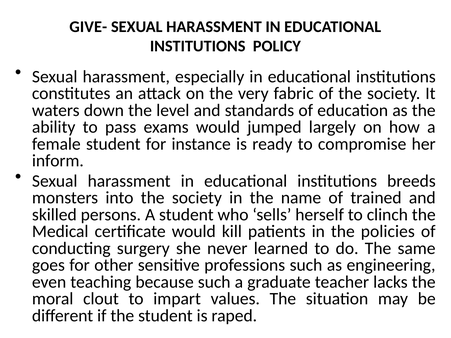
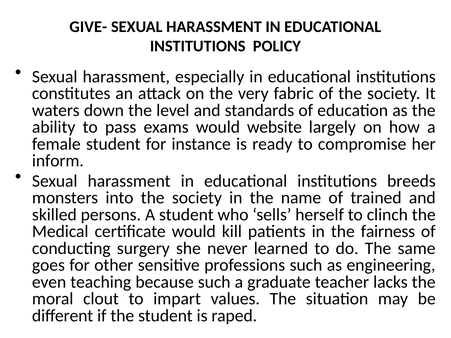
jumped: jumped -> website
policies: policies -> fairness
